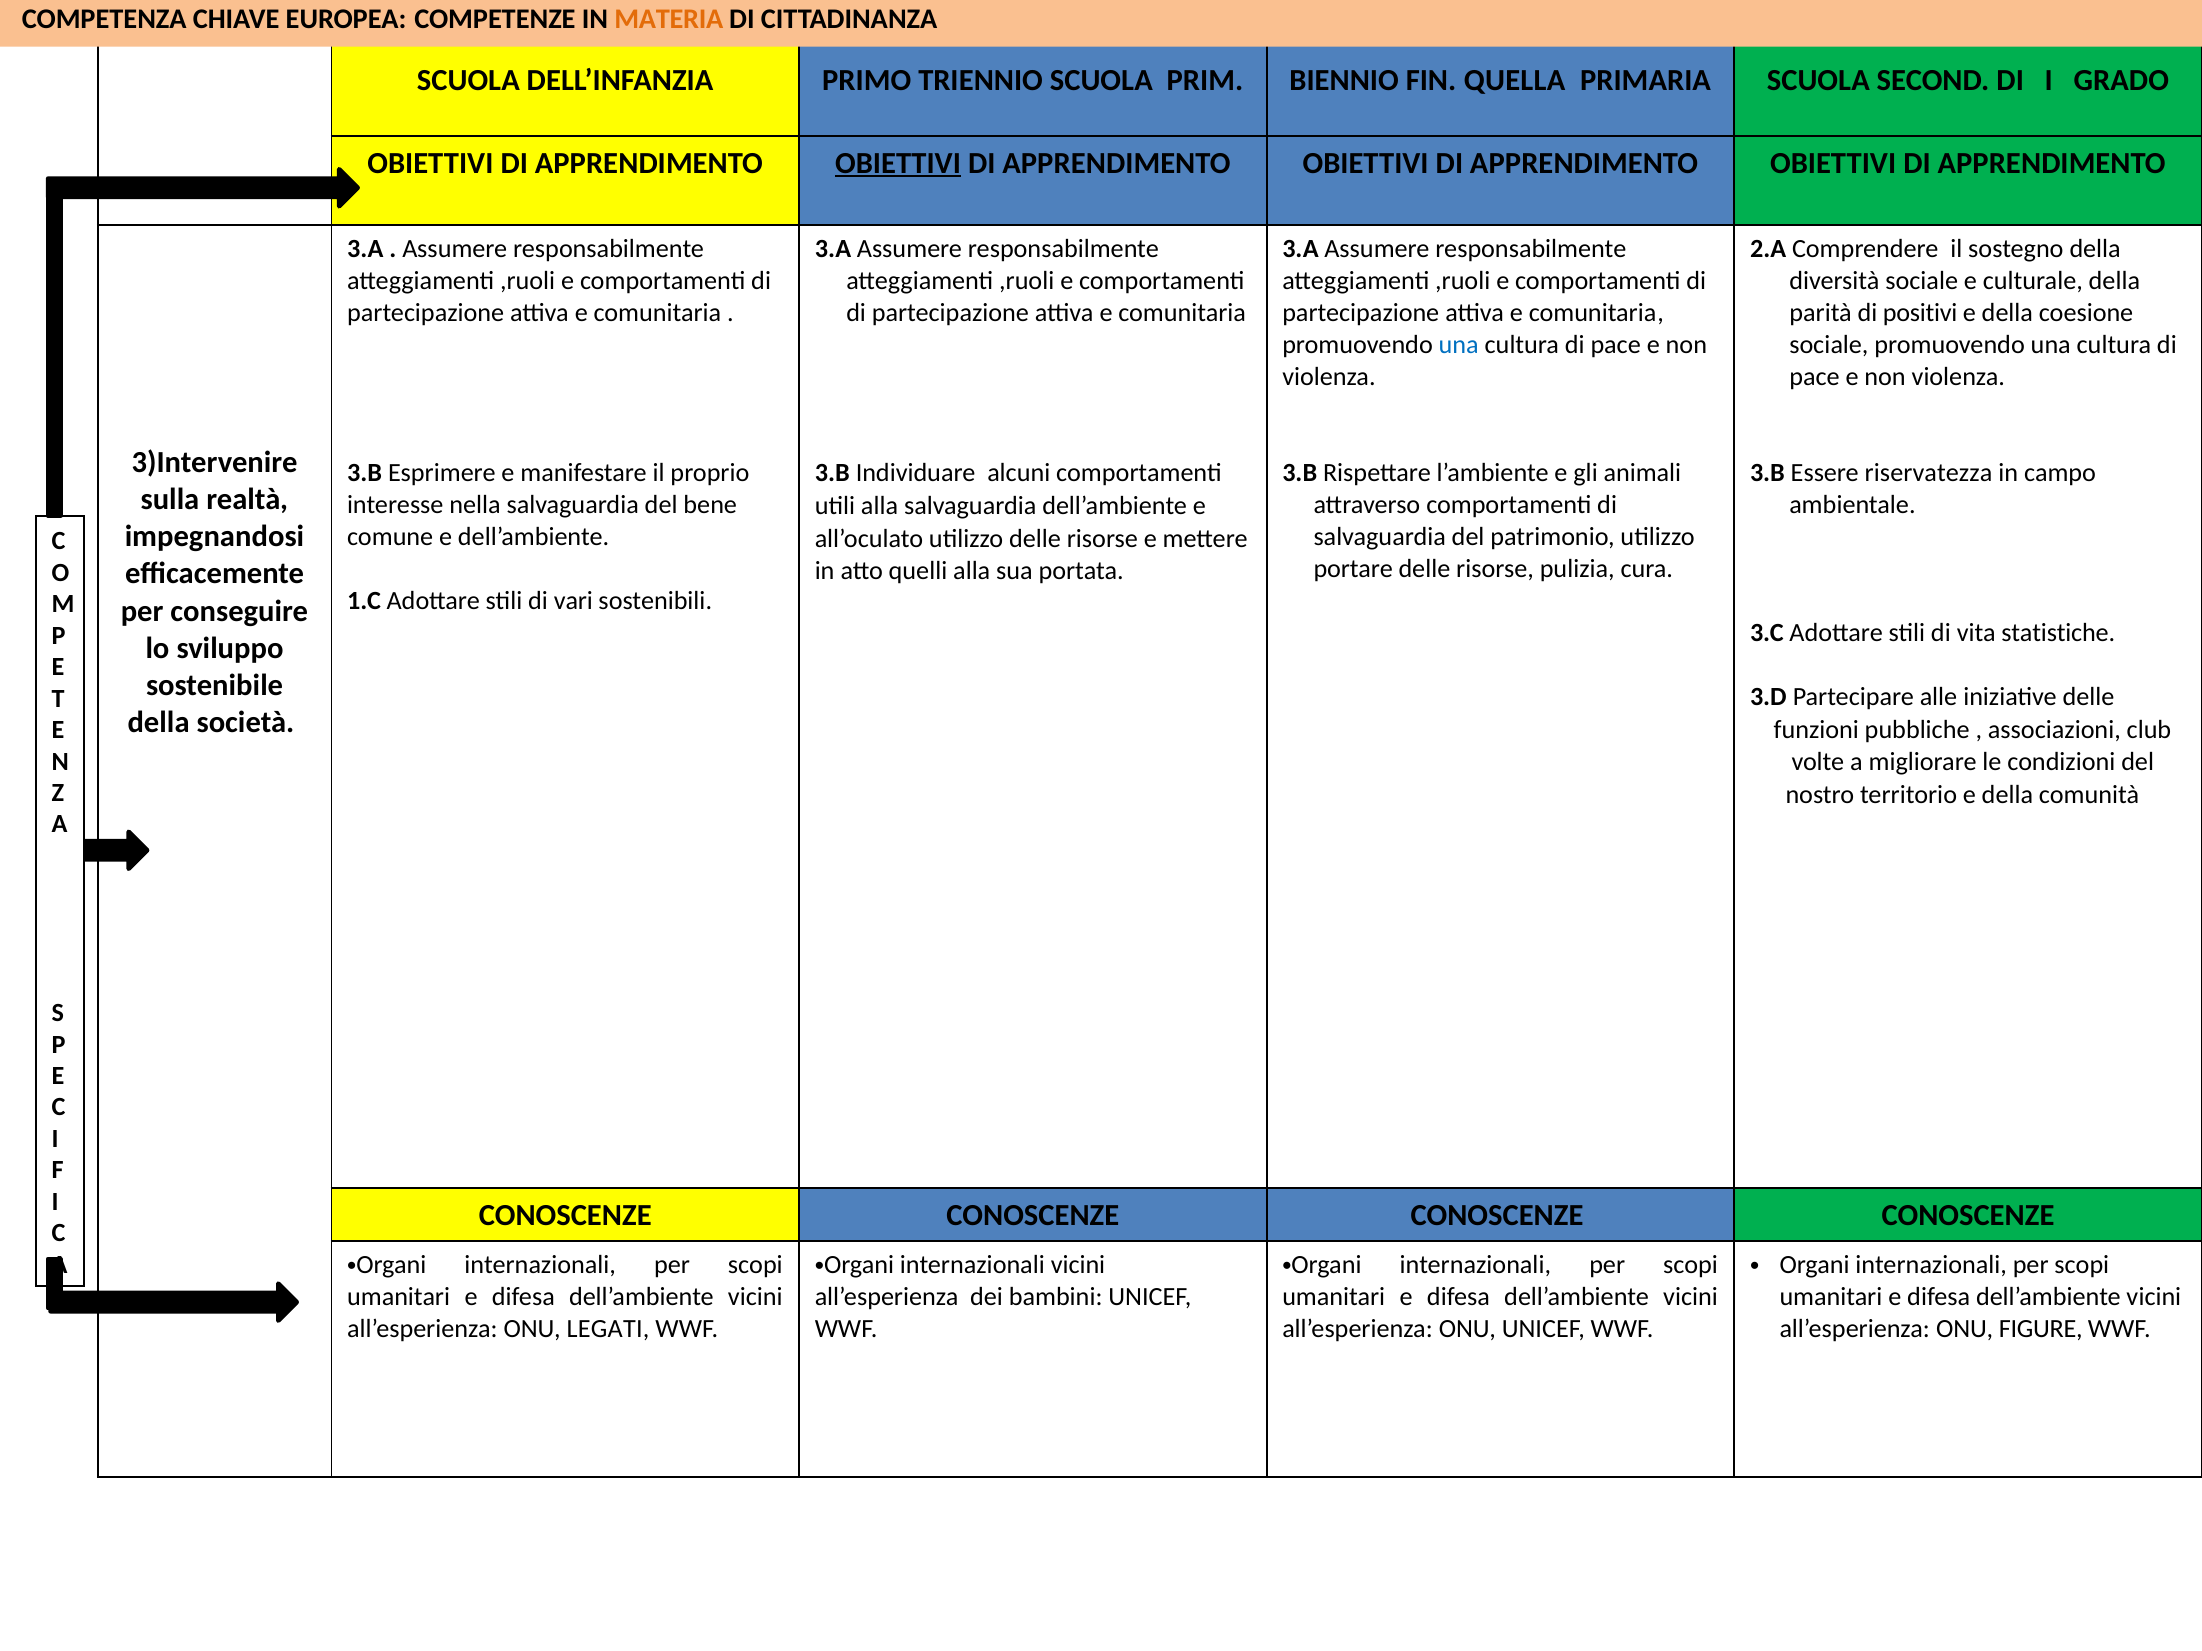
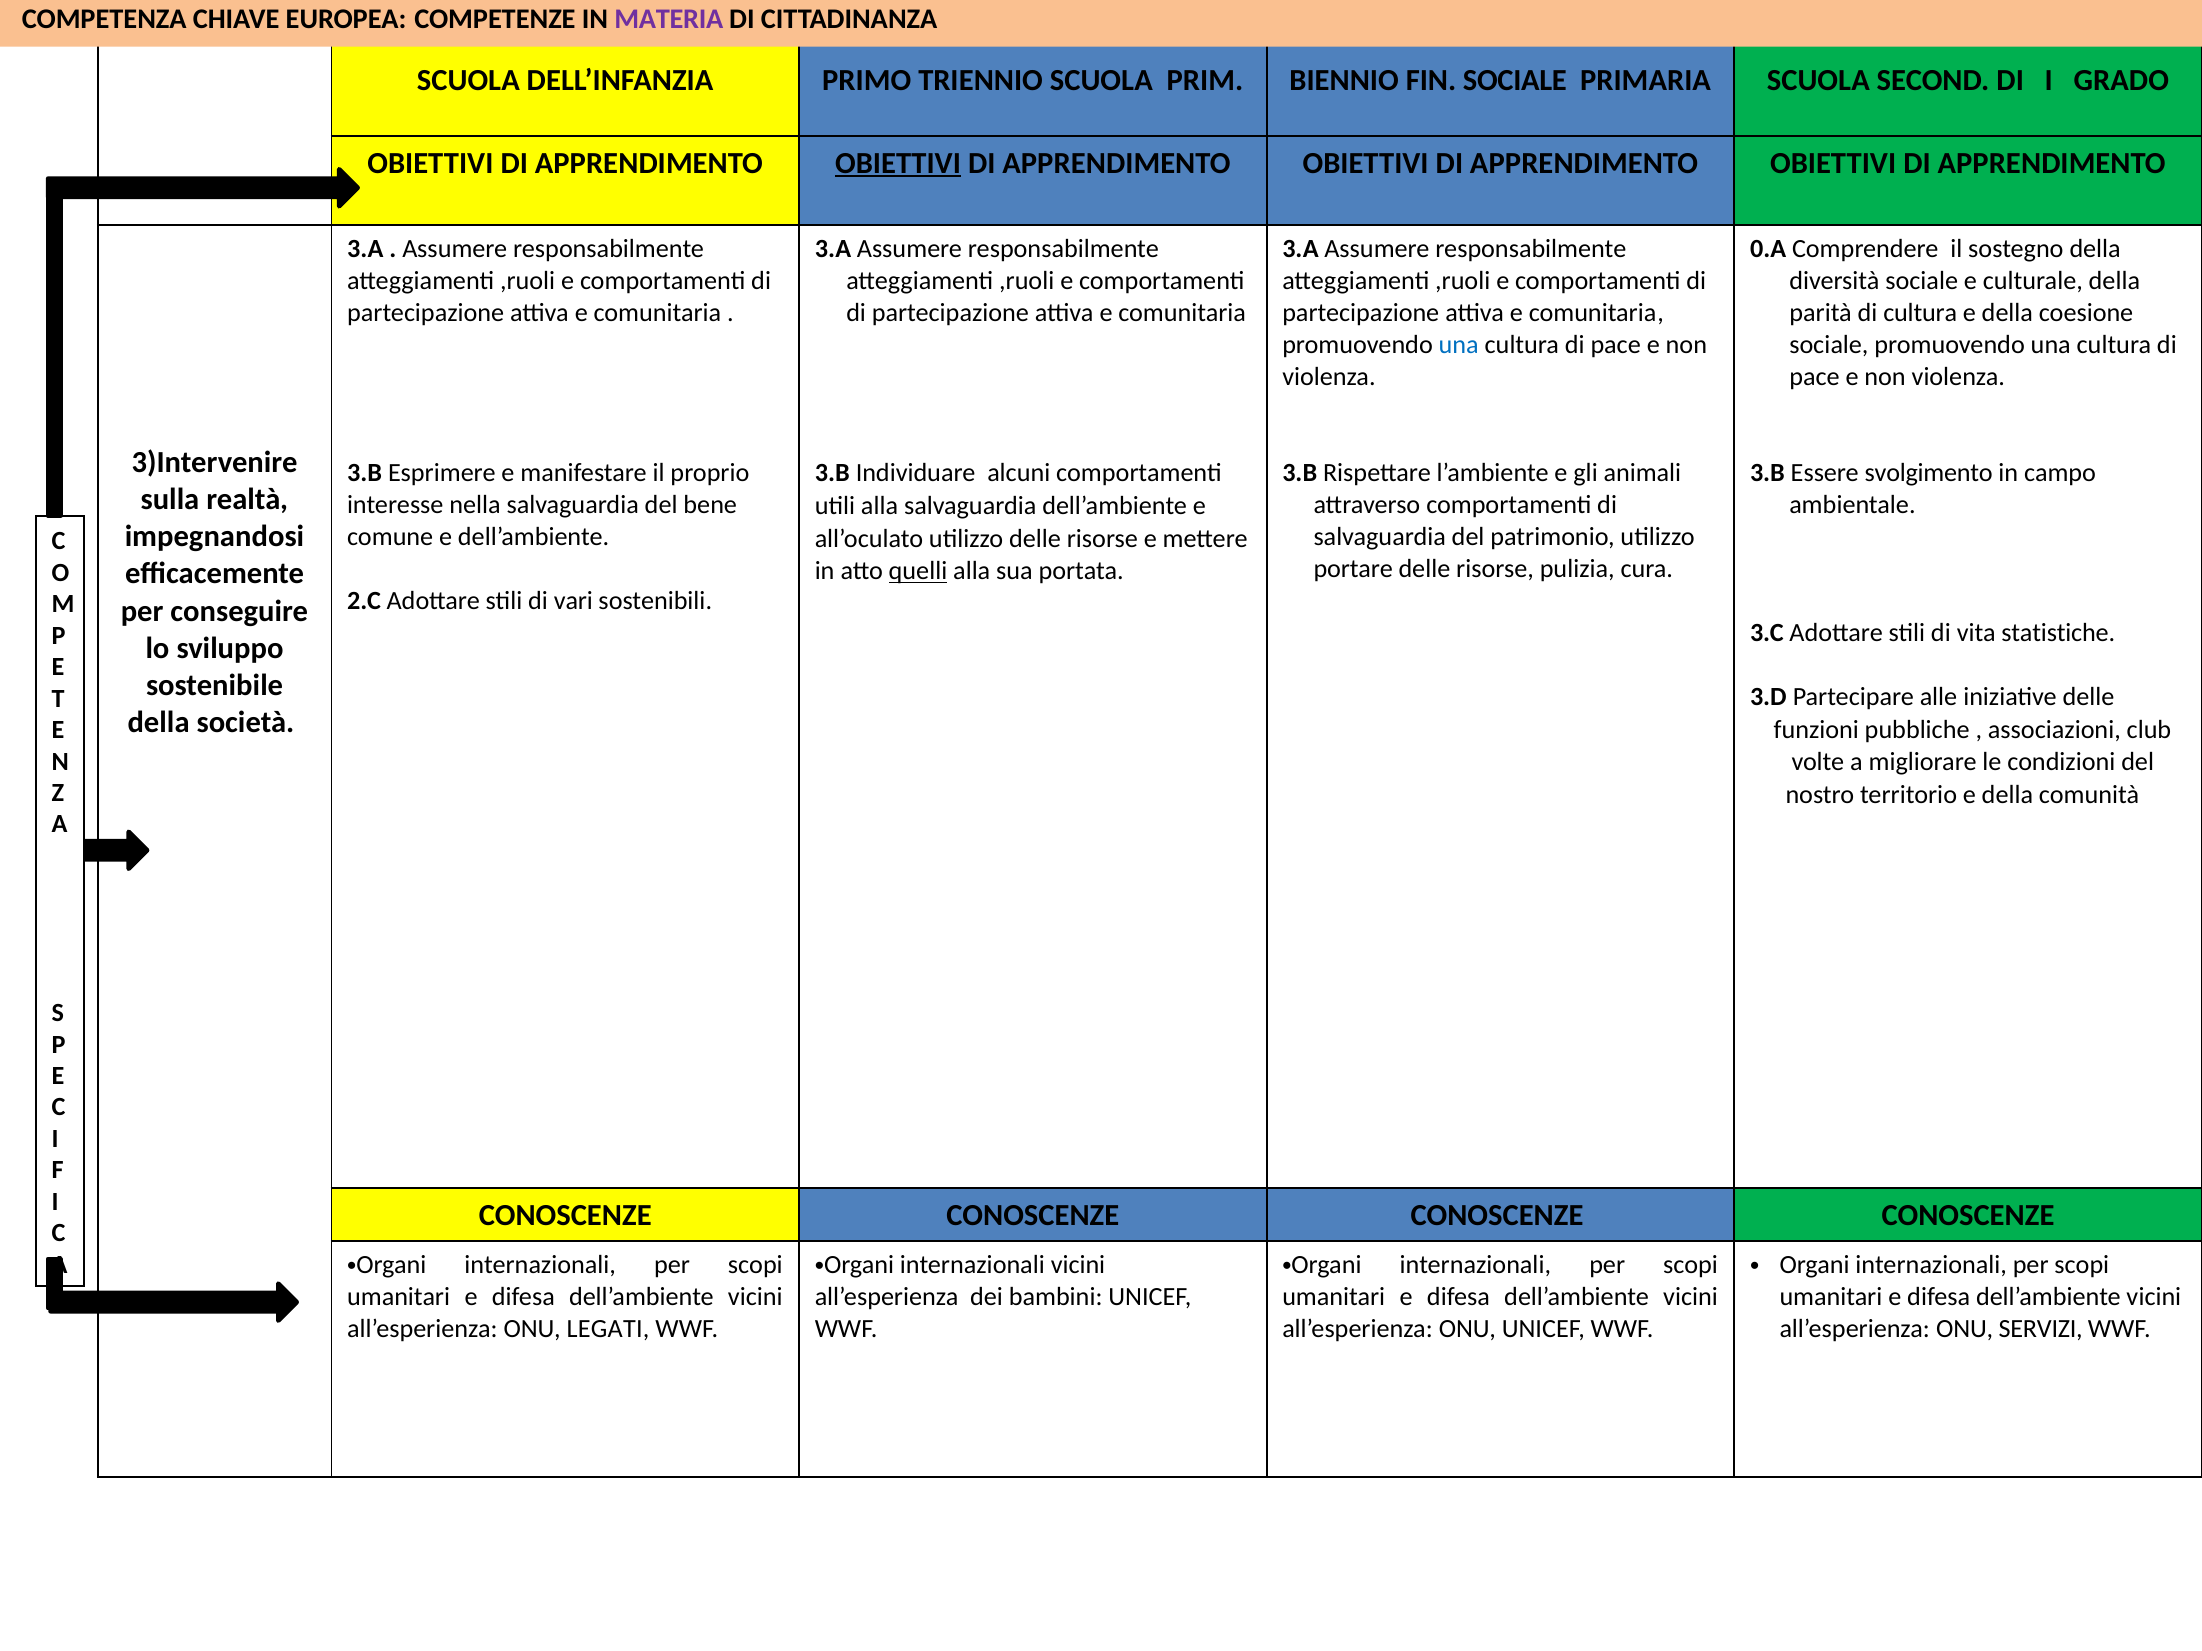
MATERIA colour: orange -> purple
FIN QUELLA: QUELLA -> SOCIALE
2.A: 2.A -> 0.A
di positivi: positivi -> cultura
riservatezza: riservatezza -> svolgimento
quelli underline: none -> present
1.C: 1.C -> 2.C
FIGURE: FIGURE -> SERVIZI
